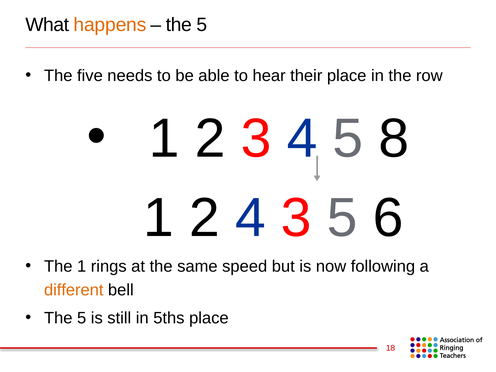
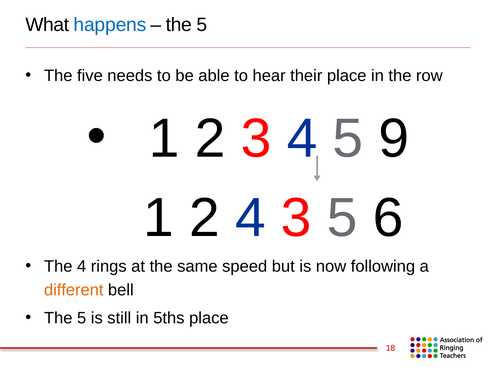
happens colour: orange -> blue
8: 8 -> 9
The 1: 1 -> 4
